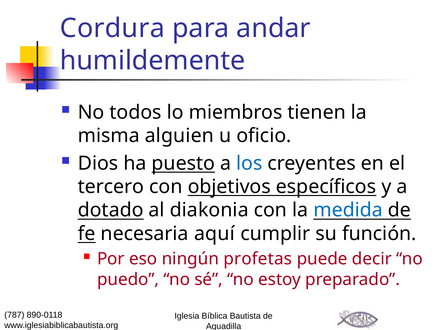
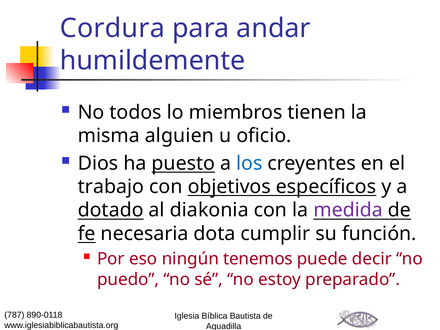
tercero: tercero -> trabajo
medida colour: blue -> purple
aquí: aquí -> dota
profetas: profetas -> tenemos
